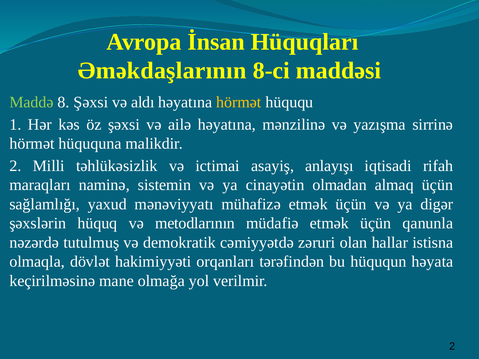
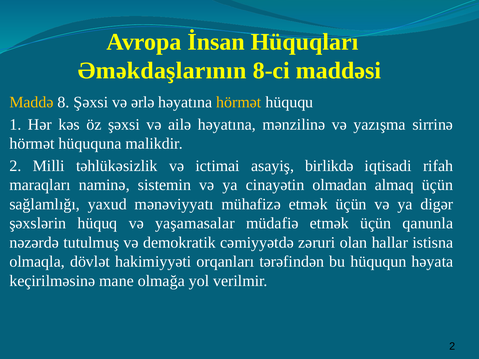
Maddə colour: light green -> yellow
aldı: aldı -> ərlə
anlayışı: anlayışı -> birlikdə
metodlarının: metodlarının -> yaşamasalar
